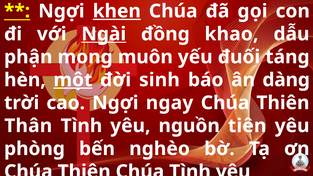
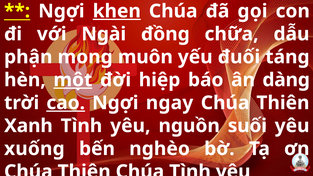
Ngài underline: present -> none
khao: khao -> chữa
sinh: sinh -> hiệp
cao underline: none -> present
Thân: Thân -> Xanh
tiên: tiên -> suối
phòng: phòng -> xuống
